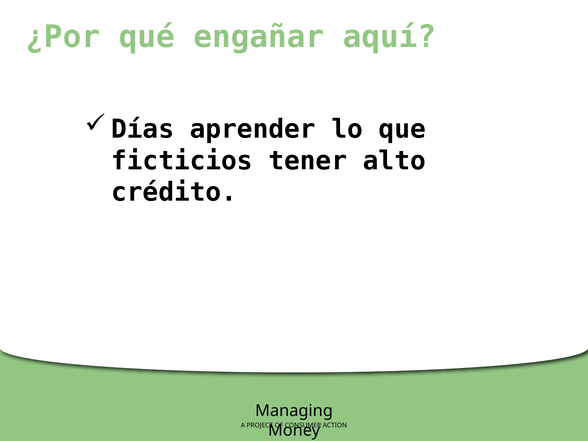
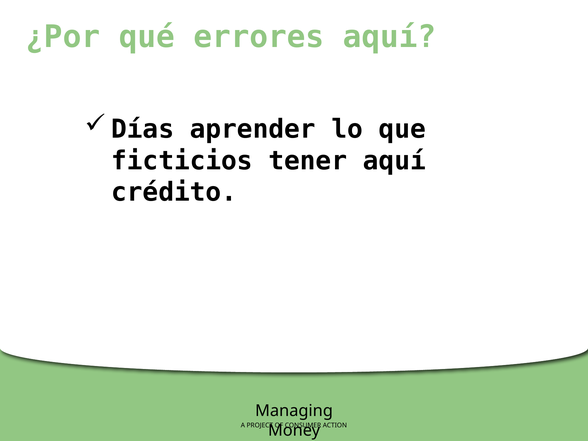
engañar: engañar -> errores
tener alto: alto -> aquí
